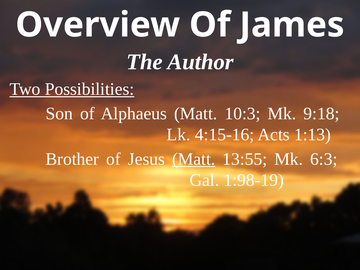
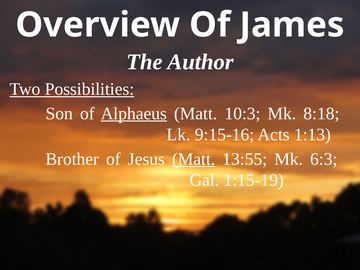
Alphaeus underline: none -> present
9:18: 9:18 -> 8:18
4:15-16: 4:15-16 -> 9:15-16
1:98-19: 1:98-19 -> 1:15-19
